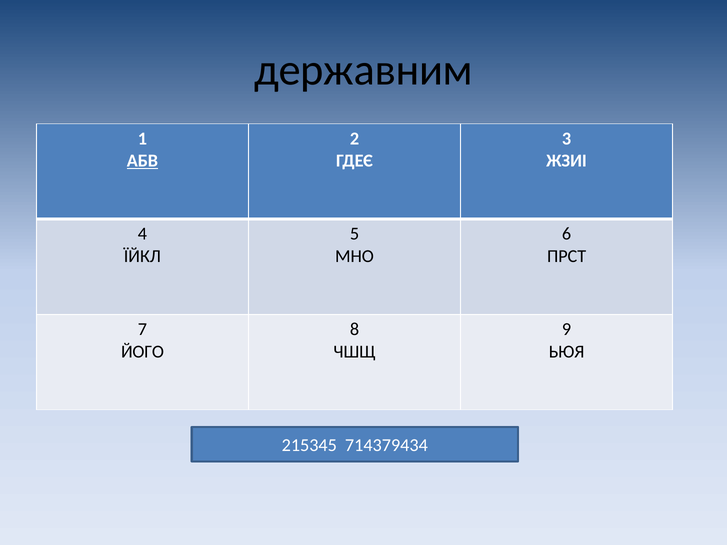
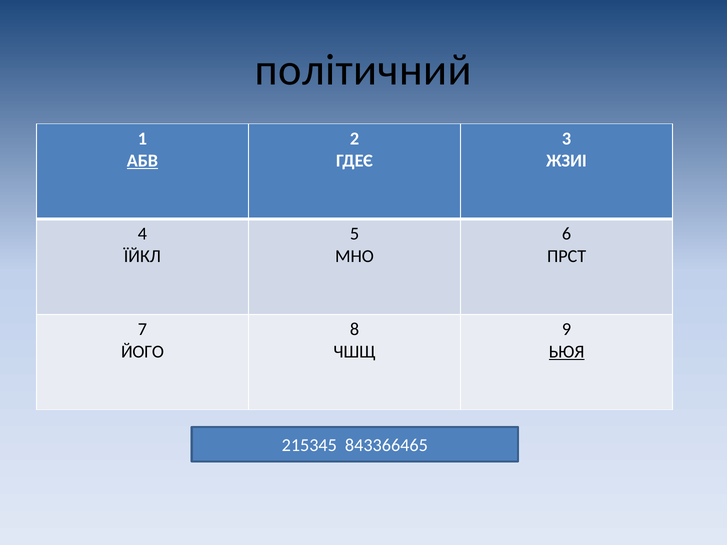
державним: державним -> політичний
ЬЮЯ underline: none -> present
714379434: 714379434 -> 843366465
